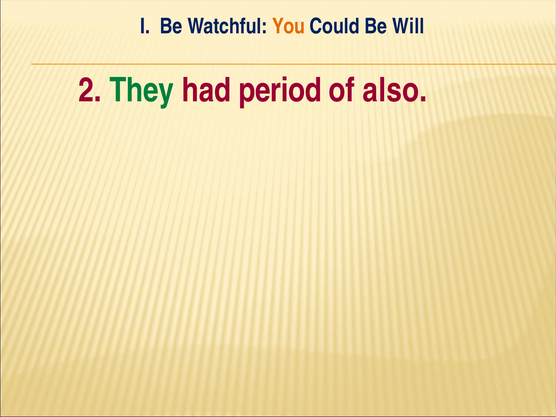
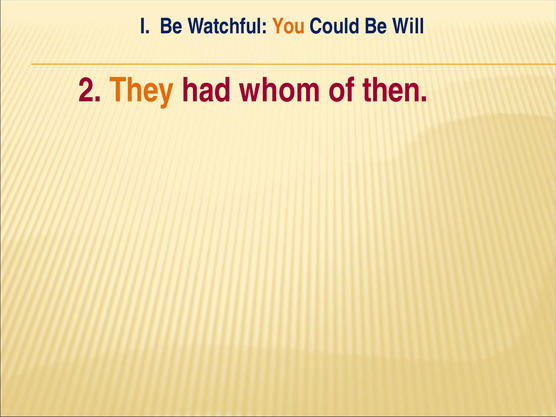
They colour: green -> orange
period: period -> whom
also: also -> then
